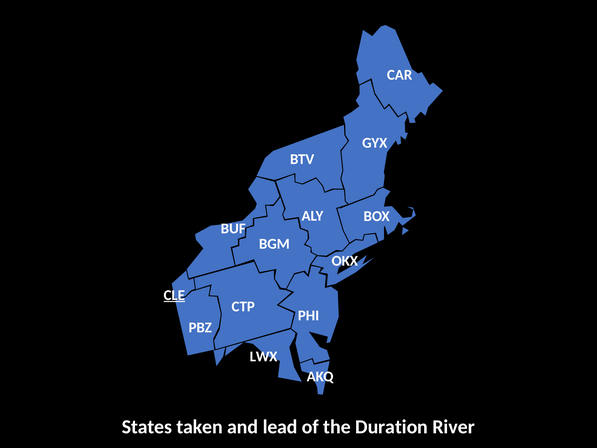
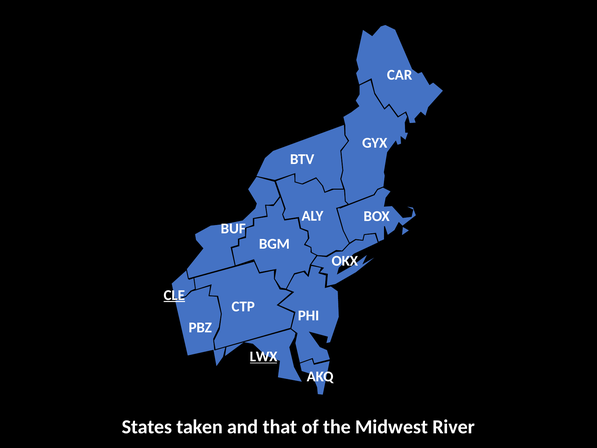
LWX underline: none -> present
lead: lead -> that
Duration: Duration -> Midwest
